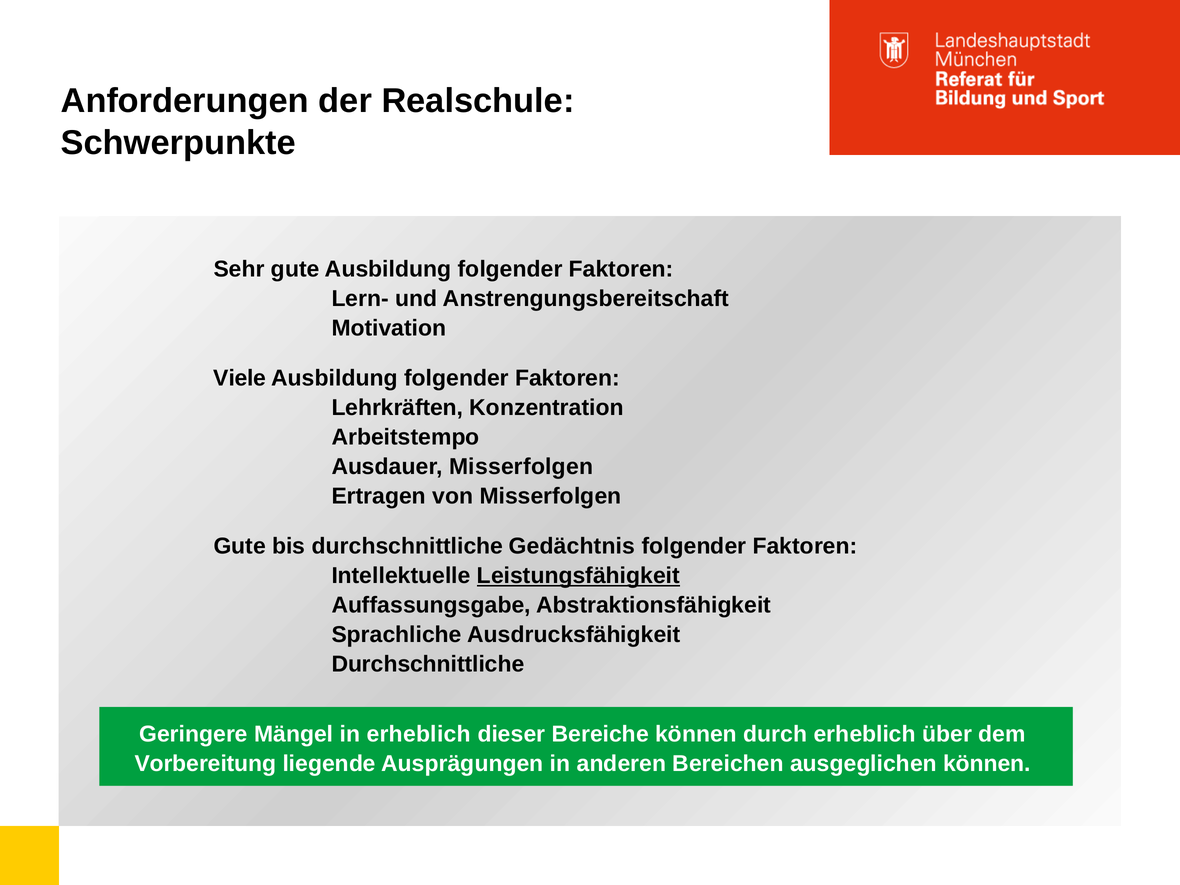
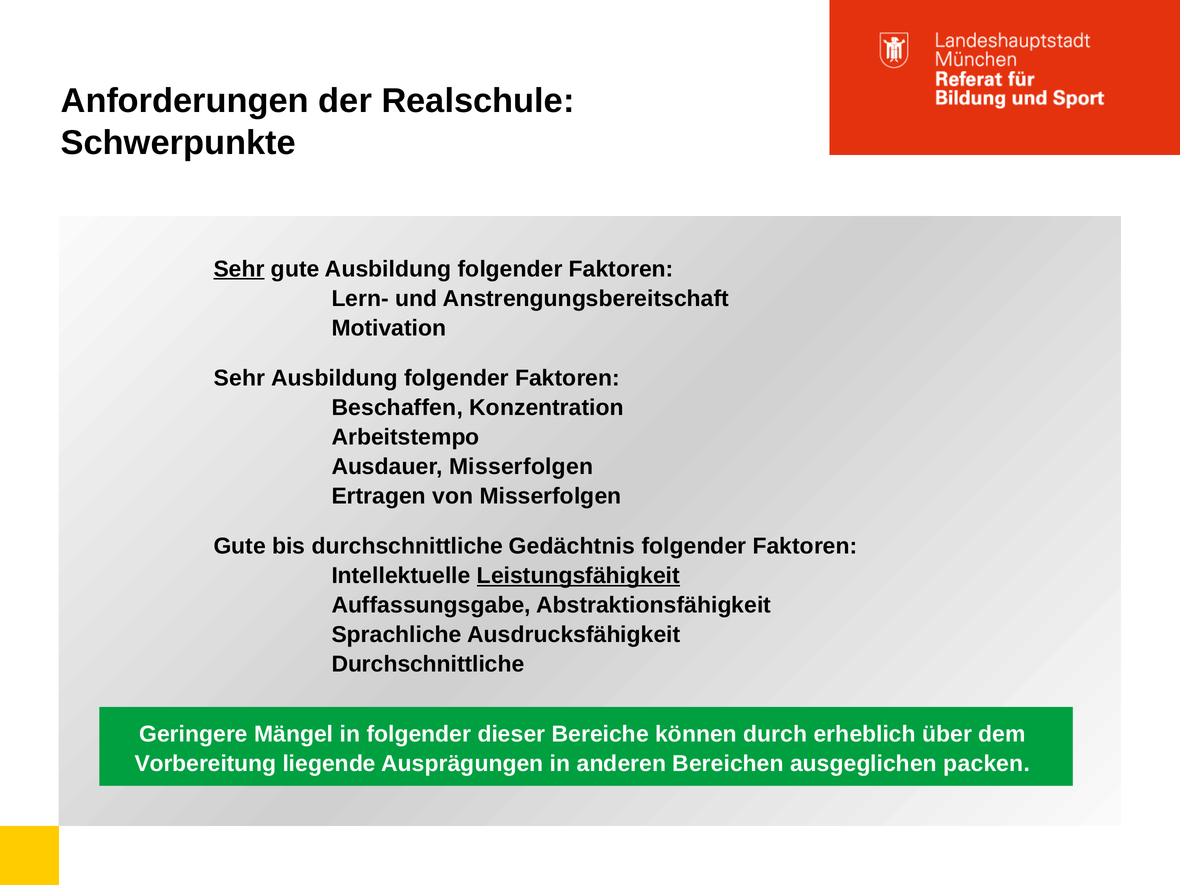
Sehr at (239, 269) underline: none -> present
Viele at (240, 378): Viele -> Sehr
Lehrkräften: Lehrkräften -> Beschaffen
in erheblich: erheblich -> folgender
ausgeglichen können: können -> packen
